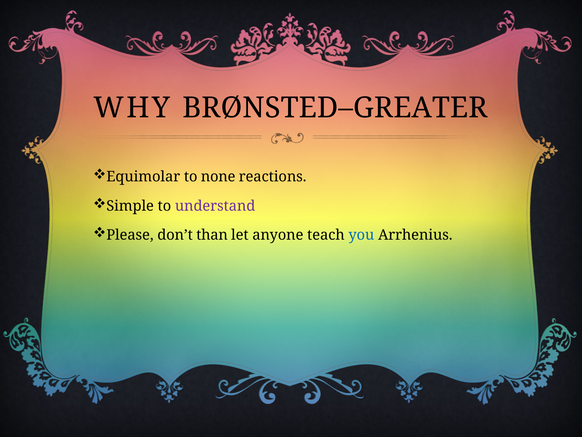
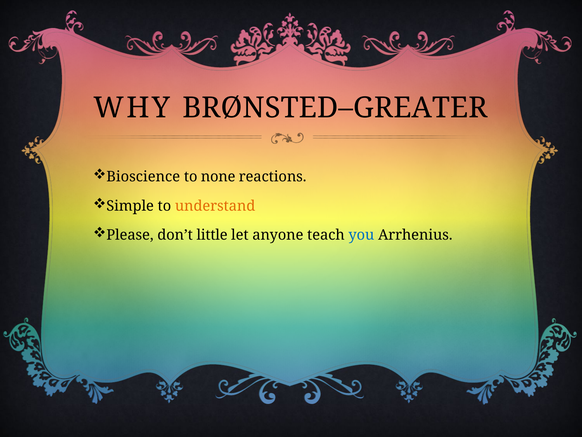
Equimolar: Equimolar -> Bioscience
understand colour: purple -> orange
than: than -> little
